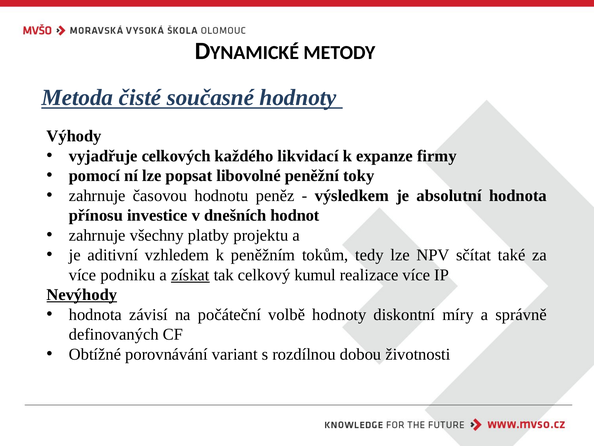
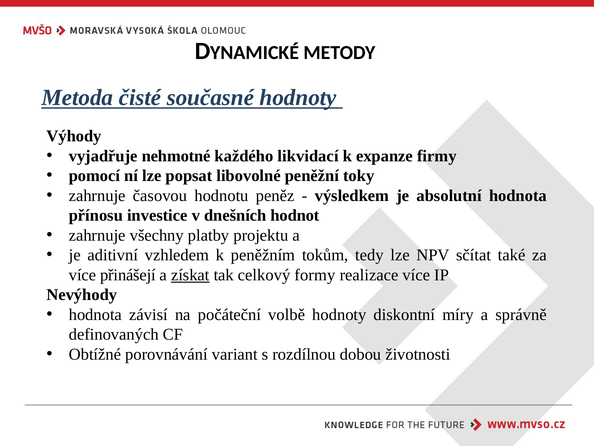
celkových: celkových -> nehmotné
podniku: podniku -> přinášejí
kumul: kumul -> formy
Nevýhody underline: present -> none
